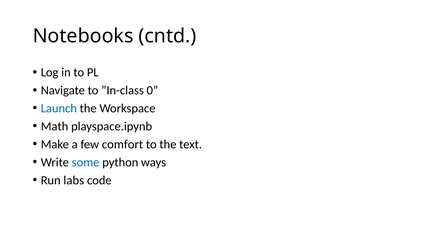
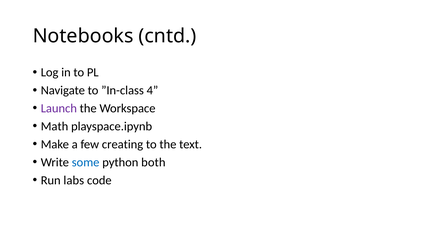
0: 0 -> 4
Launch colour: blue -> purple
comfort: comfort -> creating
ways: ways -> both
